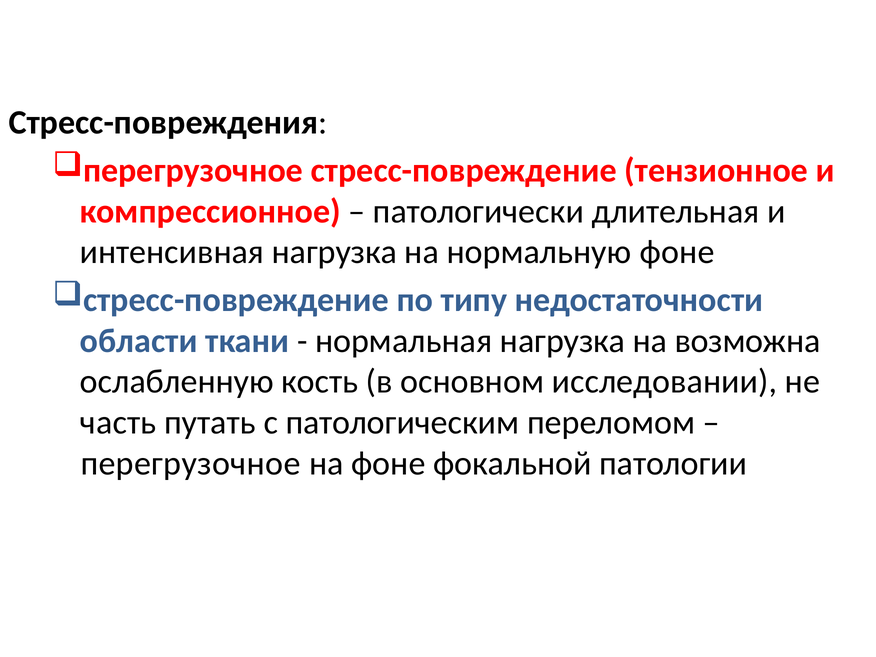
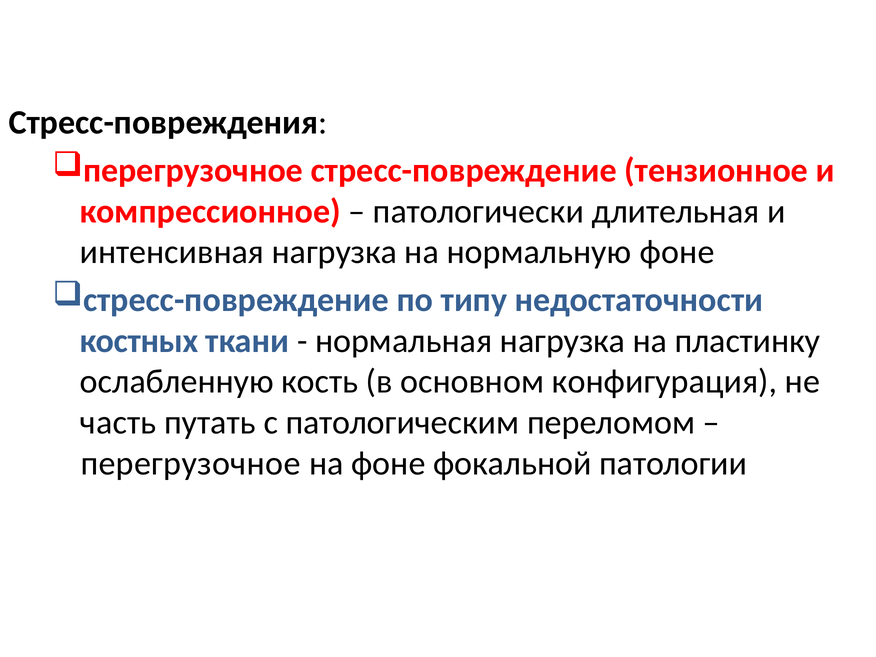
области: области -> костных
возможна: возможна -> пластинку
исследовании: исследовании -> конфигурация
